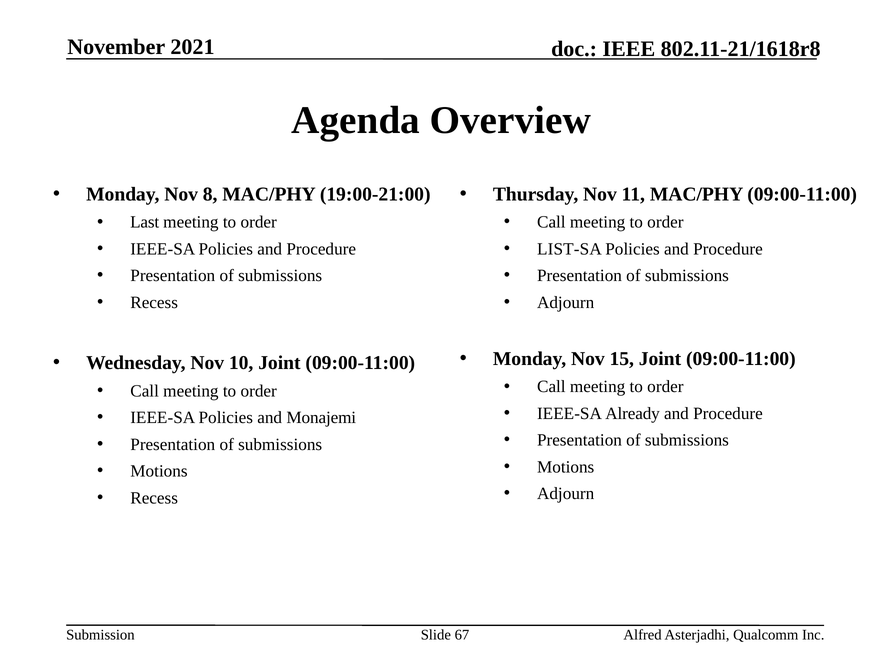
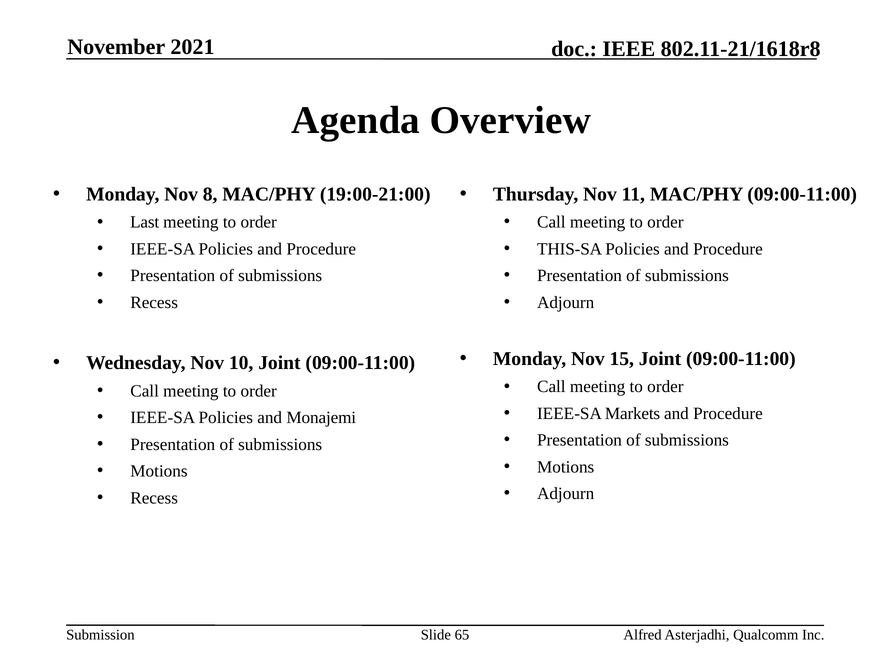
LIST-SA: LIST-SA -> THIS-SA
Already: Already -> Markets
67: 67 -> 65
